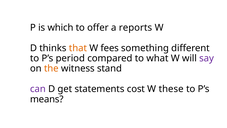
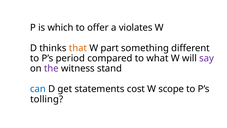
reports: reports -> violates
fees: fees -> part
the colour: orange -> purple
can colour: purple -> blue
these: these -> scope
means: means -> tolling
